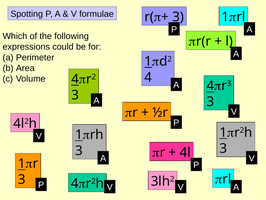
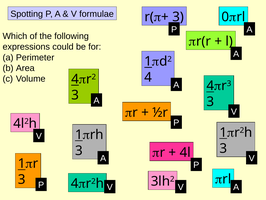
1 at (225, 17): 1 -> 0
